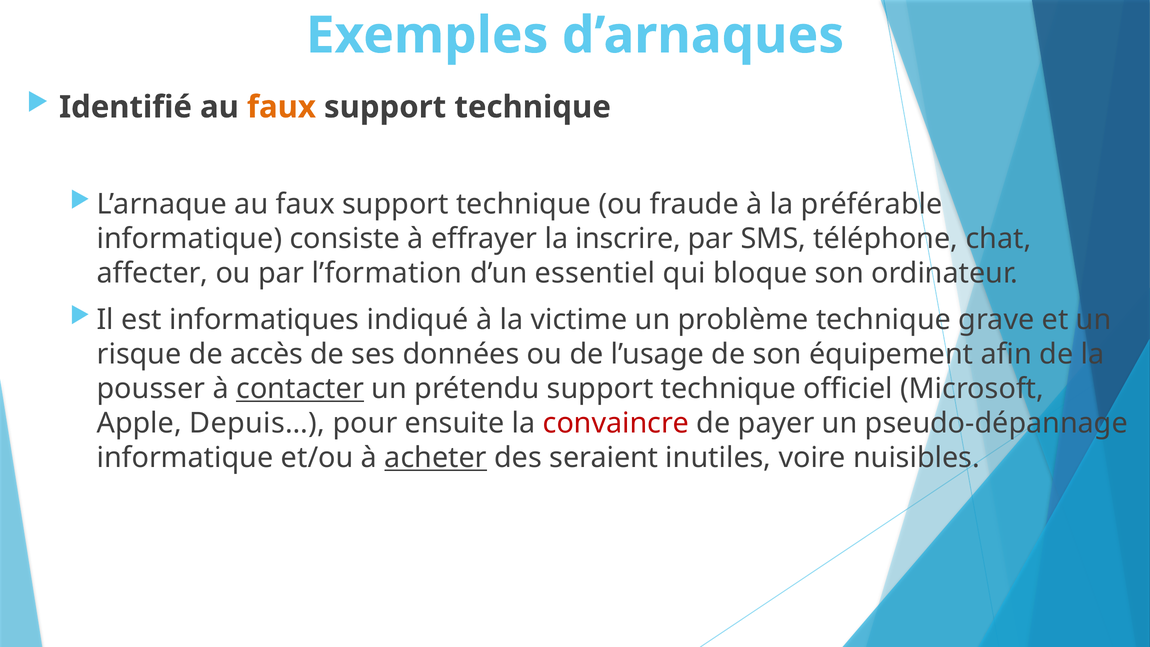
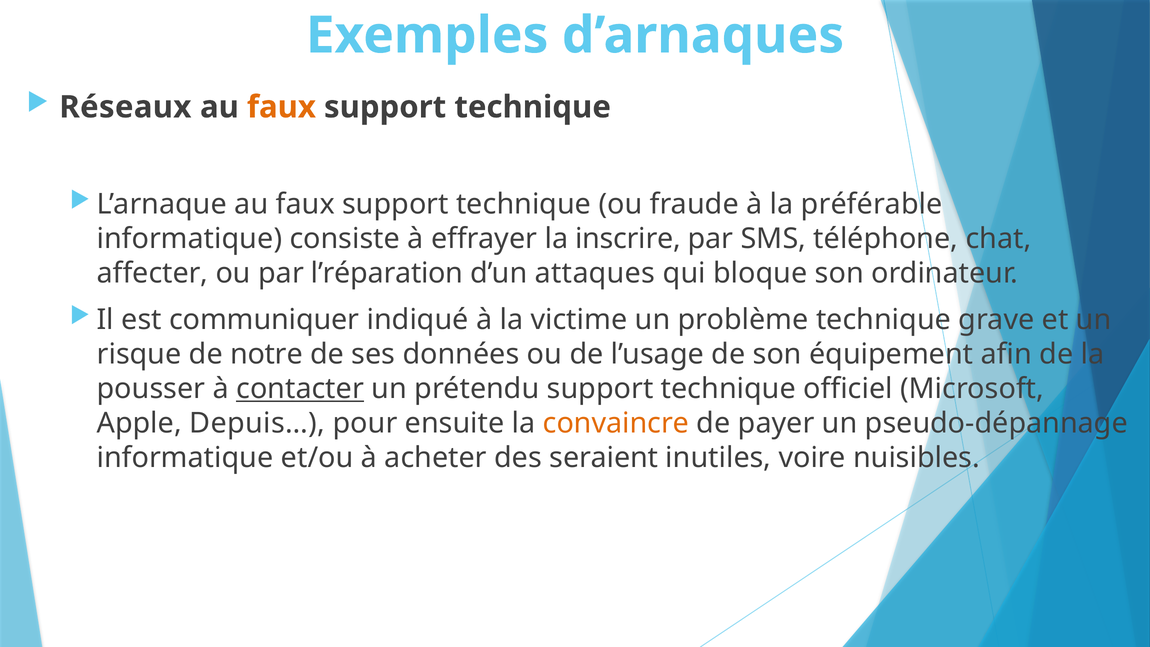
Identifié: Identifié -> Réseaux
l’formation: l’formation -> l’réparation
essentiel: essentiel -> attaques
informatiques: informatiques -> communiquer
accès: accès -> notre
convaincre colour: red -> orange
acheter underline: present -> none
